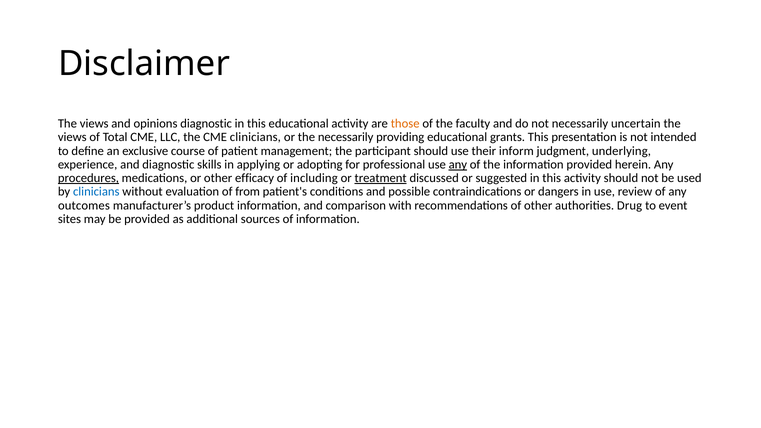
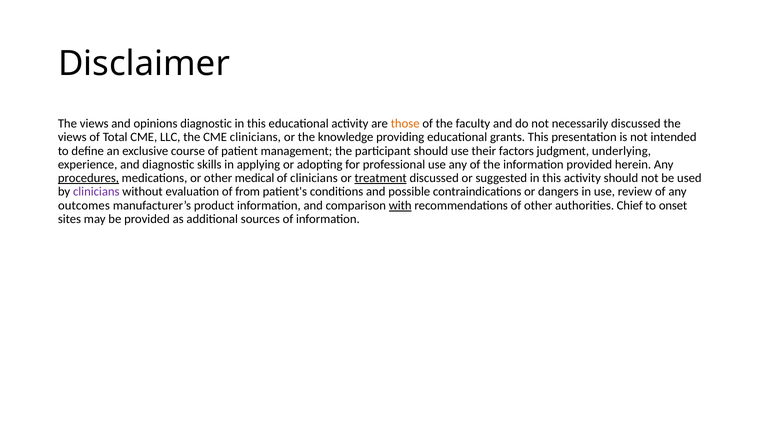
necessarily uncertain: uncertain -> discussed
the necessarily: necessarily -> knowledge
inform: inform -> factors
any at (458, 165) underline: present -> none
efficacy: efficacy -> medical
of including: including -> clinicians
clinicians at (96, 192) colour: blue -> purple
with underline: none -> present
Drug: Drug -> Chief
event: event -> onset
